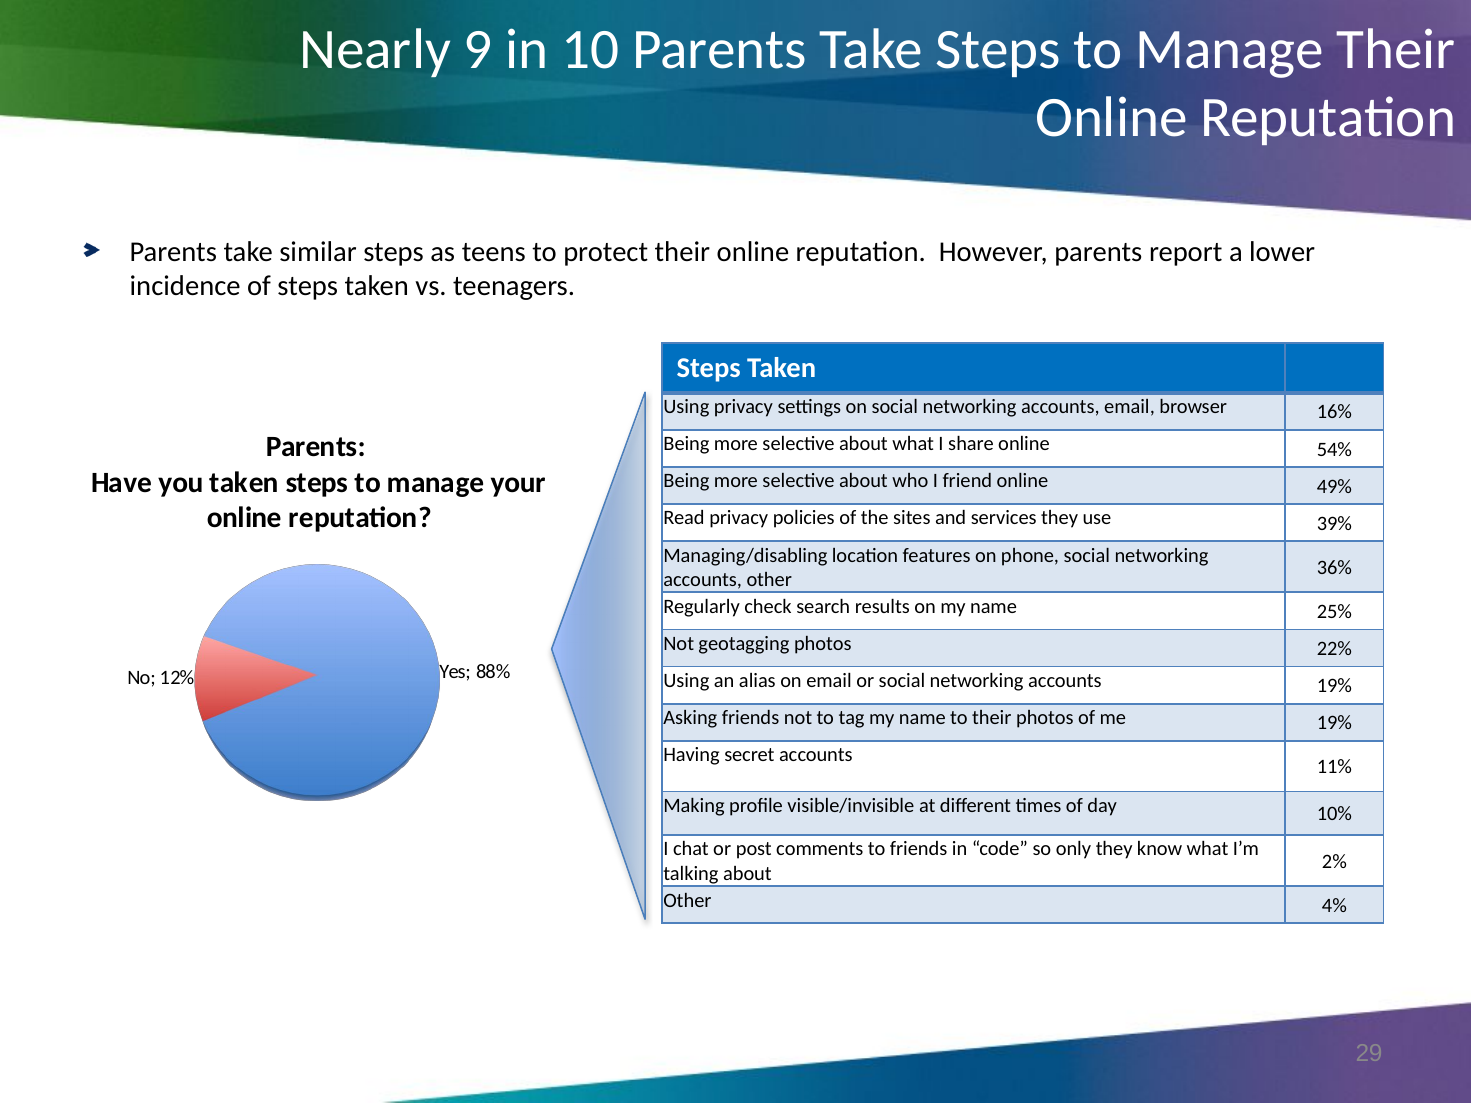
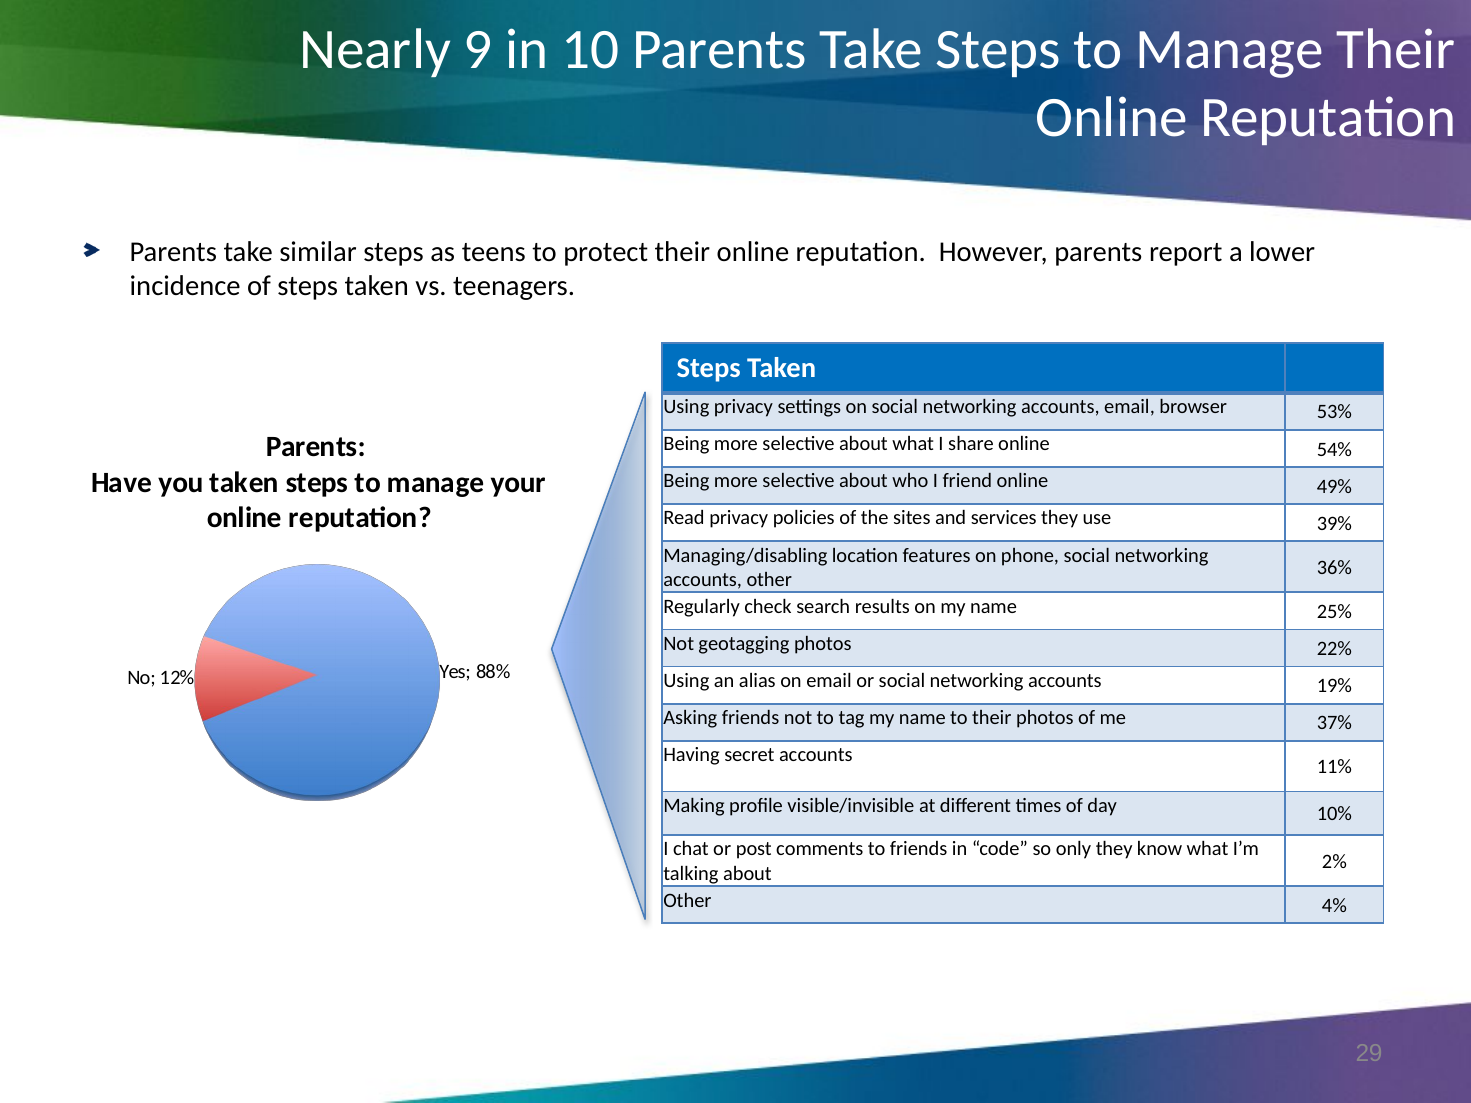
16%: 16% -> 53%
me 19%: 19% -> 37%
